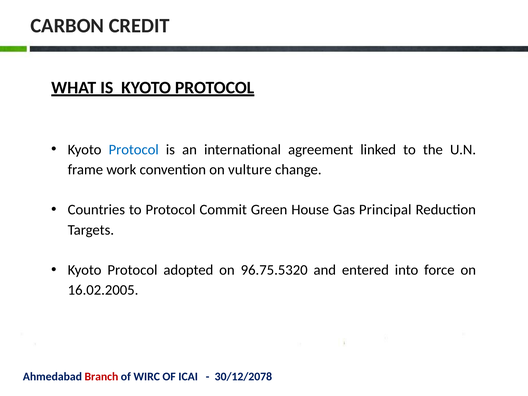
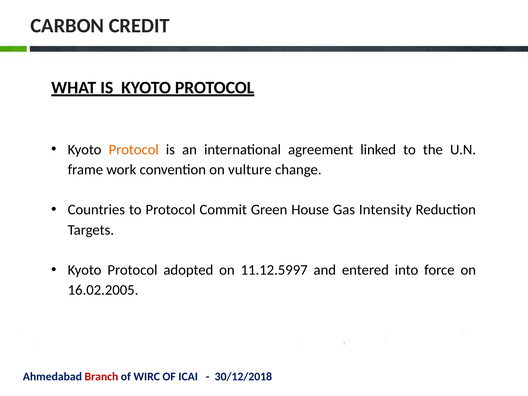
Protocol at (134, 150) colour: blue -> orange
Principal: Principal -> Intensity
96.75.5320: 96.75.5320 -> 11.12.5997
30/12/2078: 30/12/2078 -> 30/12/2018
